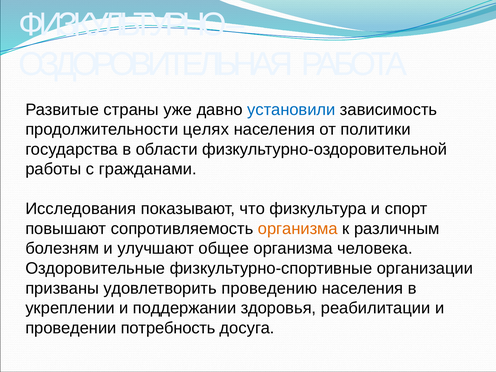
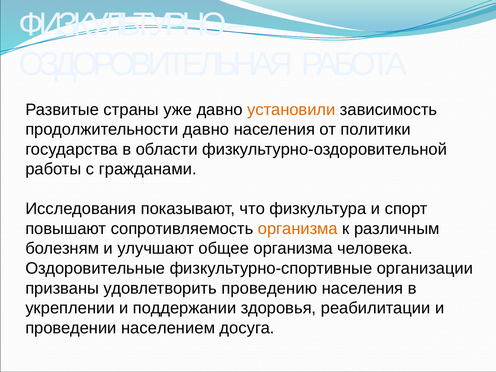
установили colour: blue -> orange
продолжительности целях: целях -> давно
потребность: потребность -> населением
